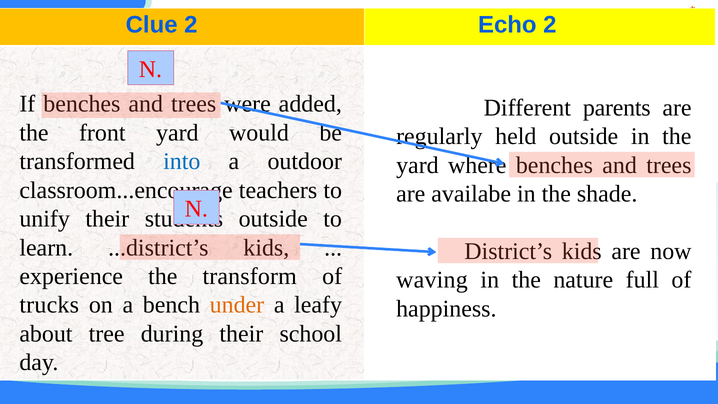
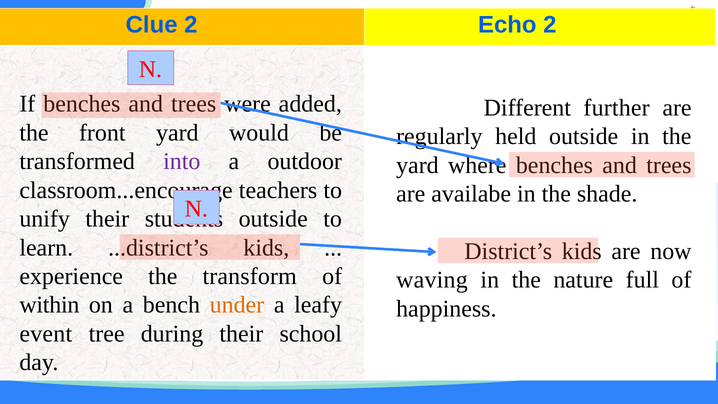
parents: parents -> further
into colour: blue -> purple
trucks: trucks -> within
about: about -> event
